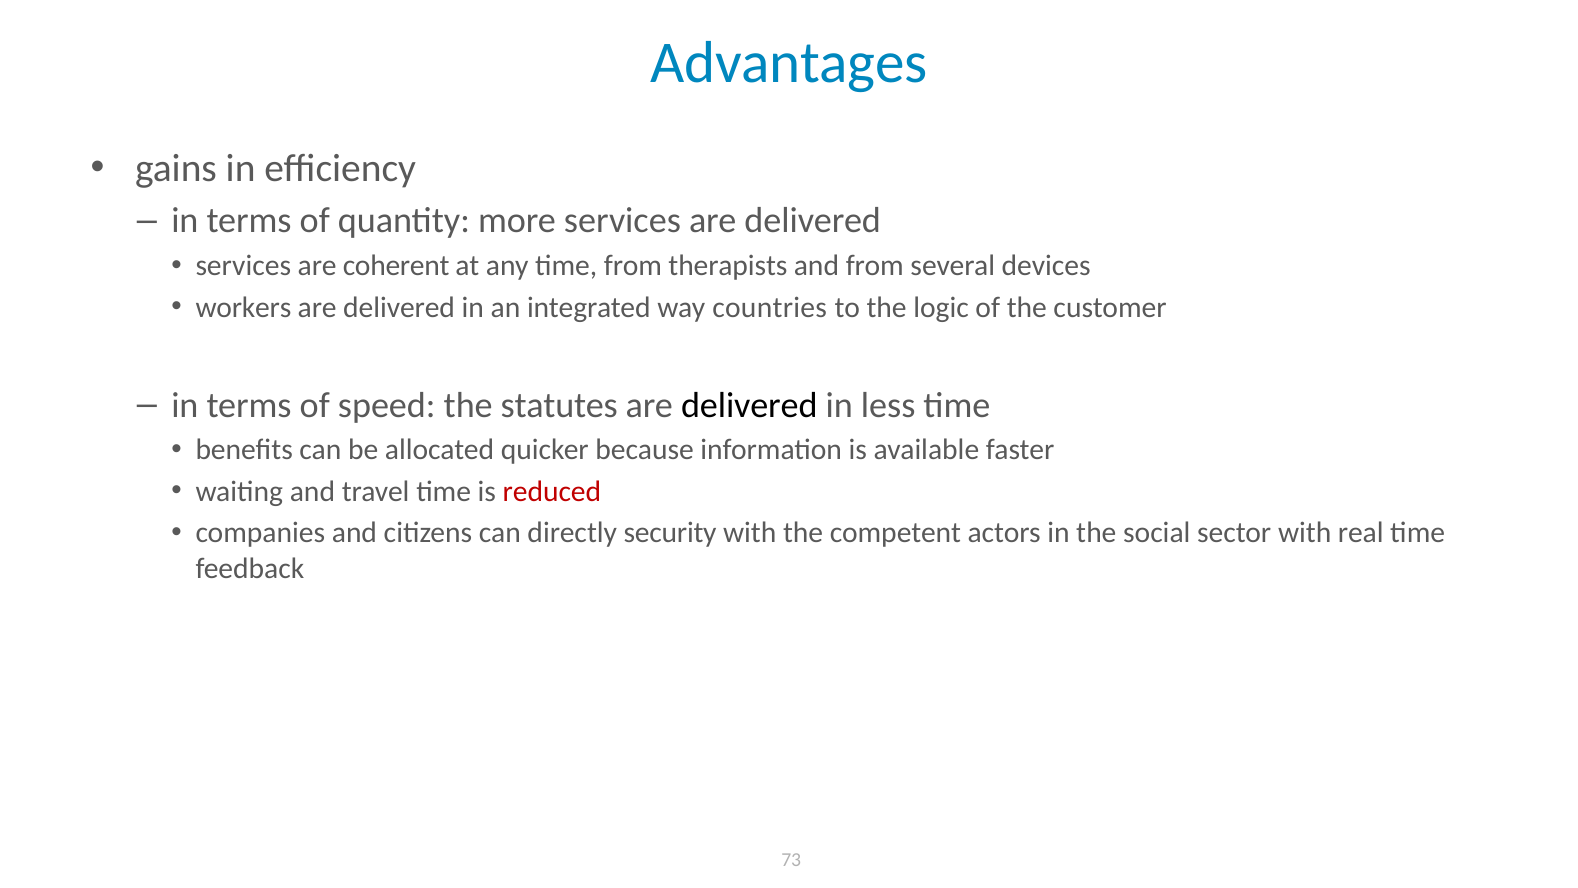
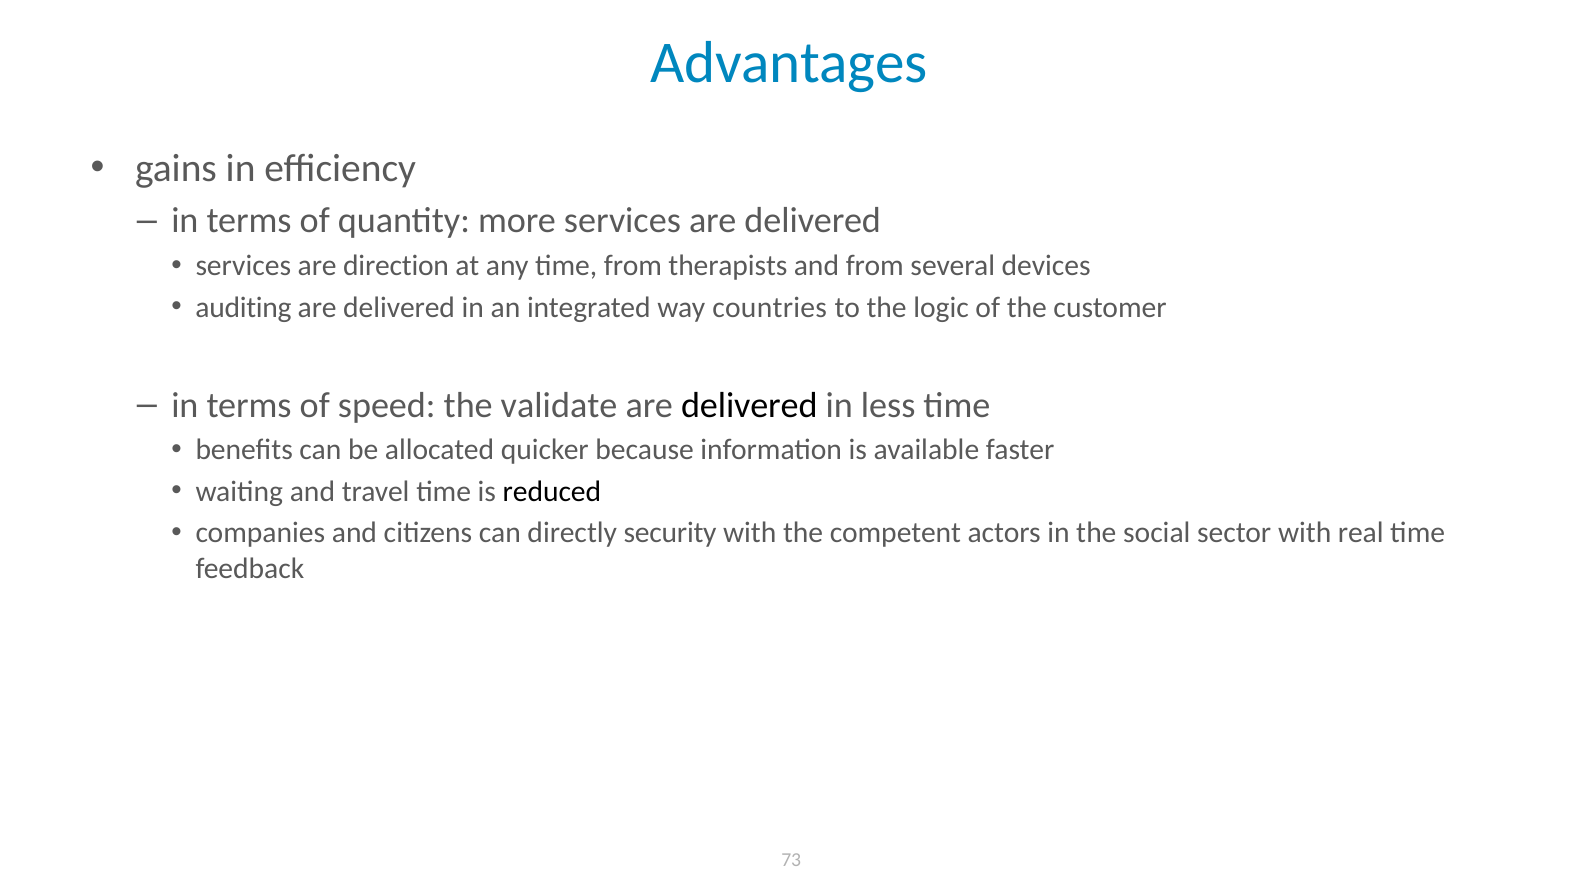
coherent: coherent -> direction
workers: workers -> auditing
statutes: statutes -> validate
reduced colour: red -> black
